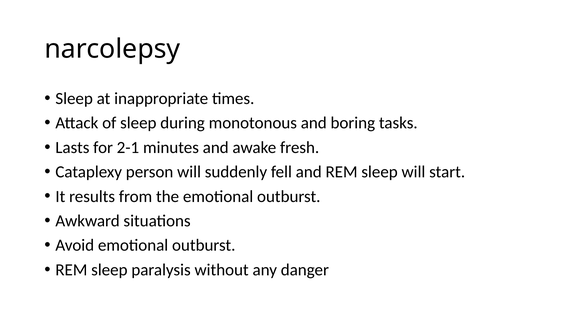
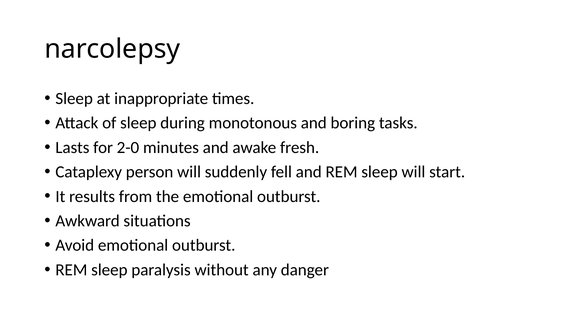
2-1: 2-1 -> 2-0
